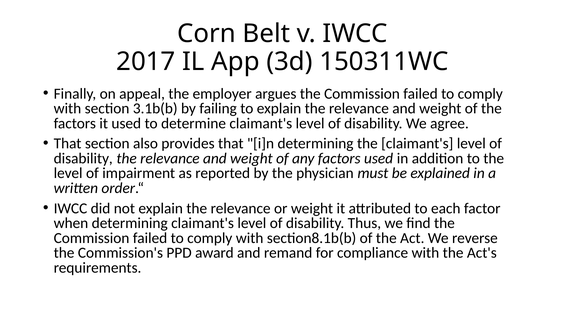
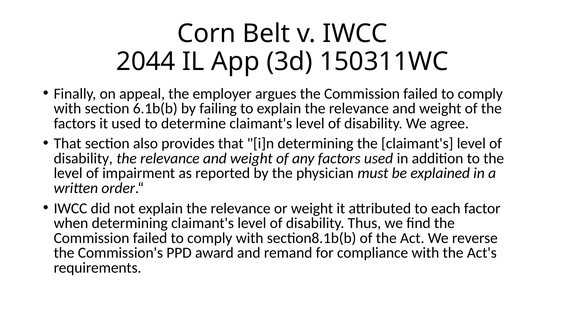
2017: 2017 -> 2044
3.1b(b: 3.1b(b -> 6.1b(b
